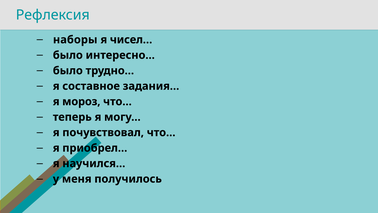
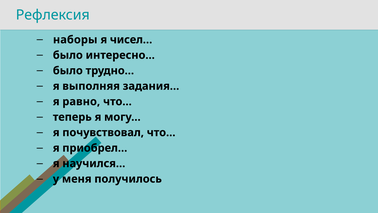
составное: составное -> выполняя
мороз: мороз -> равно
